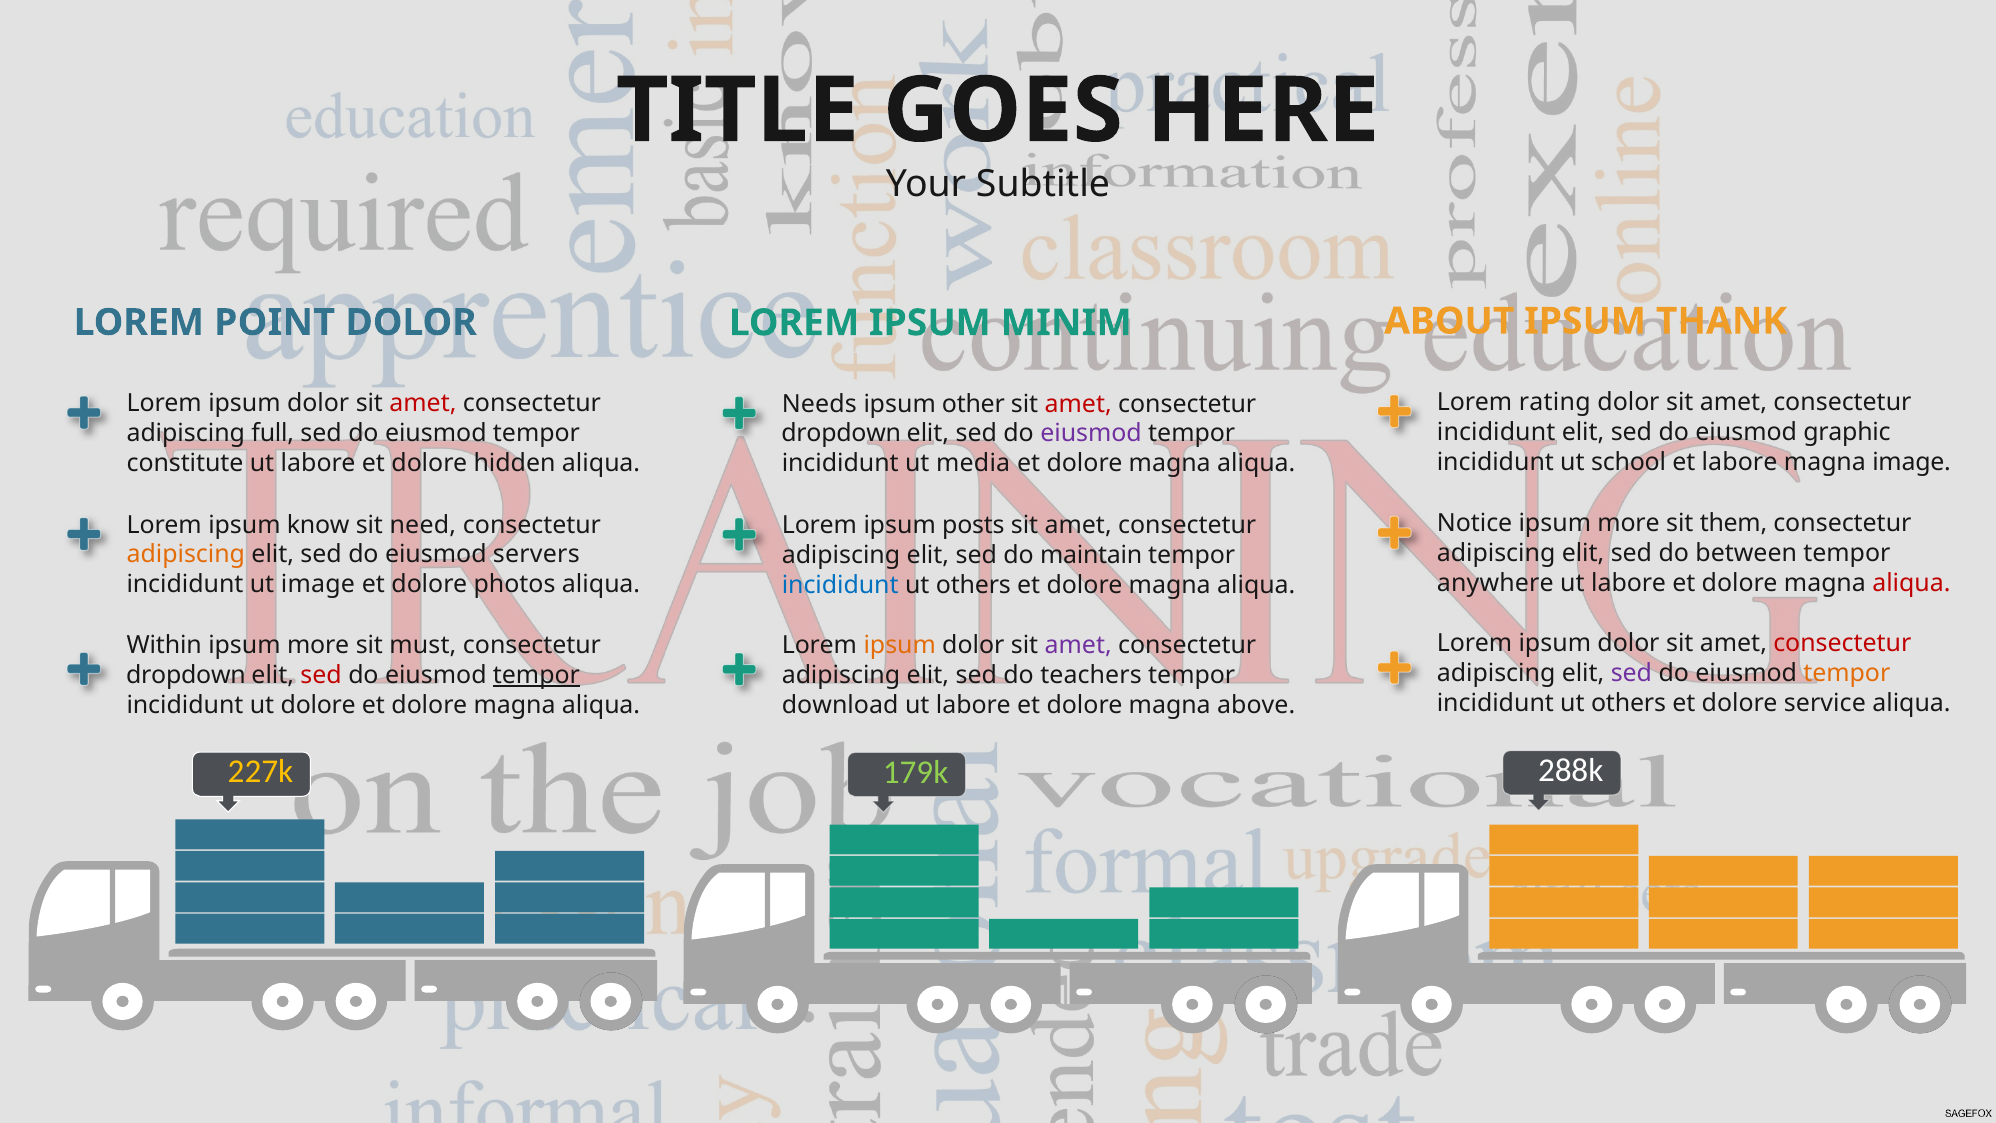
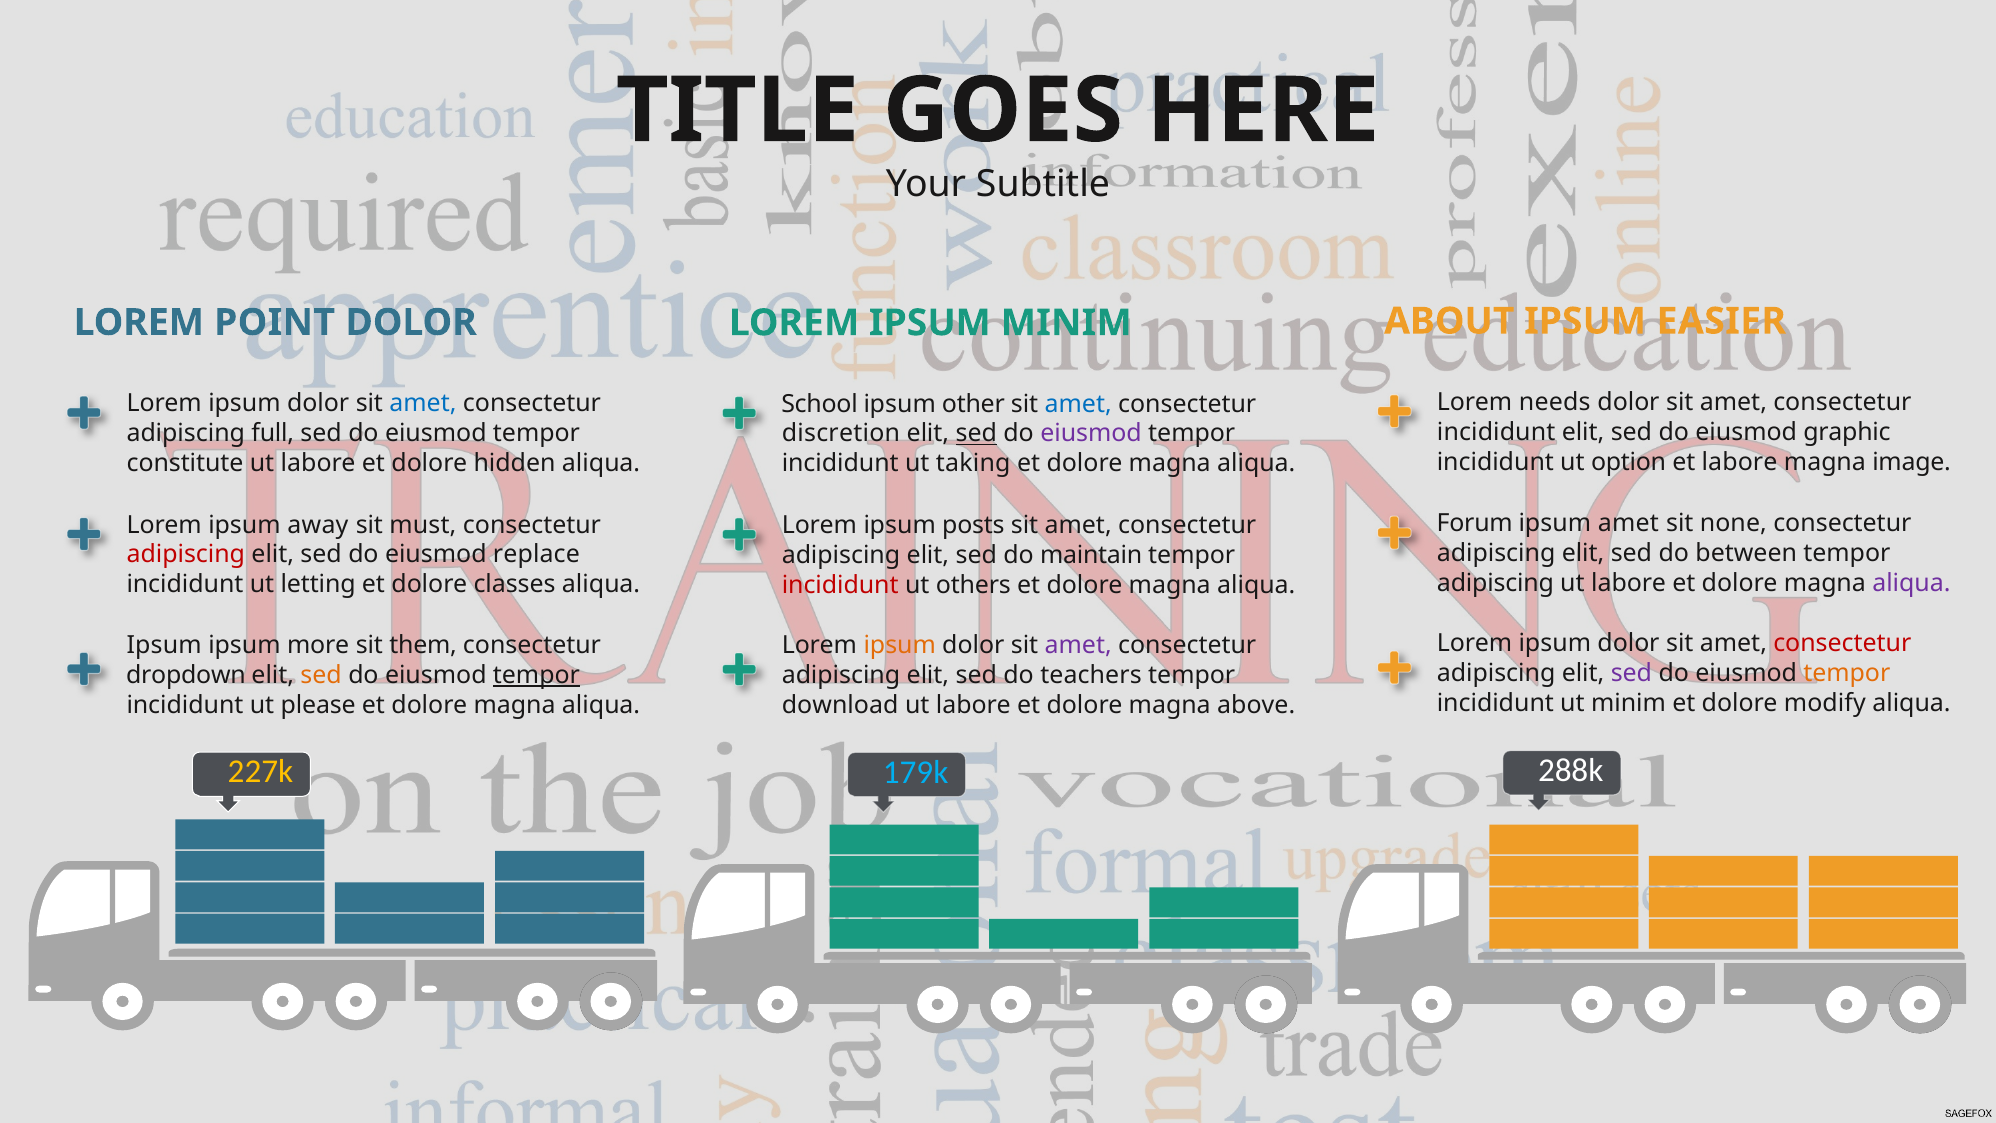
THANK: THANK -> EASIER
rating: rating -> needs
amet at (423, 403) colour: red -> blue
Needs: Needs -> School
amet at (1078, 404) colour: red -> blue
dropdown at (841, 434): dropdown -> discretion
sed at (976, 434) underline: none -> present
school: school -> option
media: media -> taking
Notice: Notice -> Forum
more at (1629, 523): more -> amet
them: them -> none
know: know -> away
need: need -> must
adipiscing at (186, 555) colour: orange -> red
servers: servers -> replace
anywhere at (1495, 583): anywhere -> adipiscing
aliqua at (1911, 583) colour: red -> purple
ut image: image -> letting
photos: photos -> classes
incididunt at (840, 585) colour: blue -> red
Within at (164, 645): Within -> Ipsum
must: must -> them
sed at (321, 675) colour: red -> orange
others at (1629, 703): others -> minim
service: service -> modify
ut dolore: dolore -> please
179k colour: light green -> light blue
